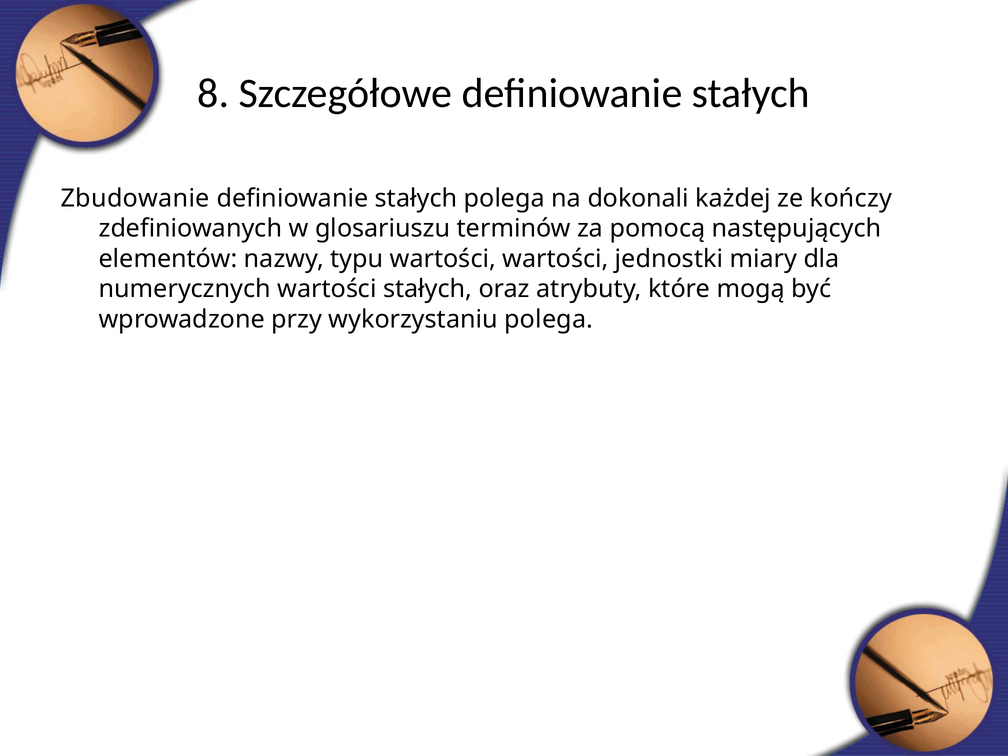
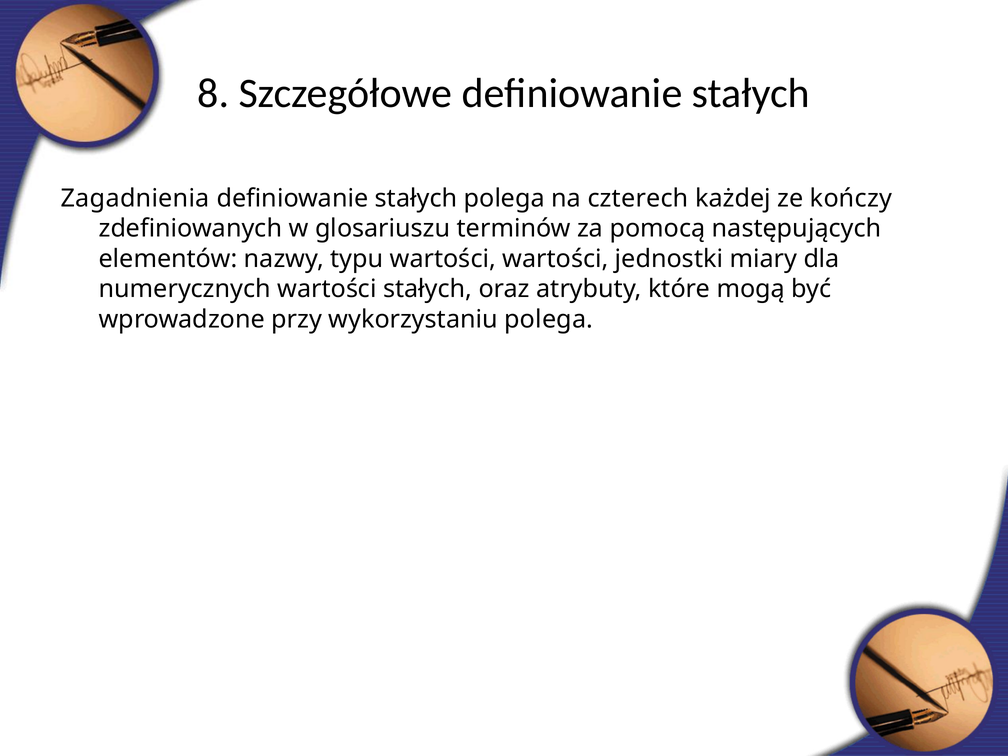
Zbudowanie: Zbudowanie -> Zagadnienia
dokonali: dokonali -> czterech
